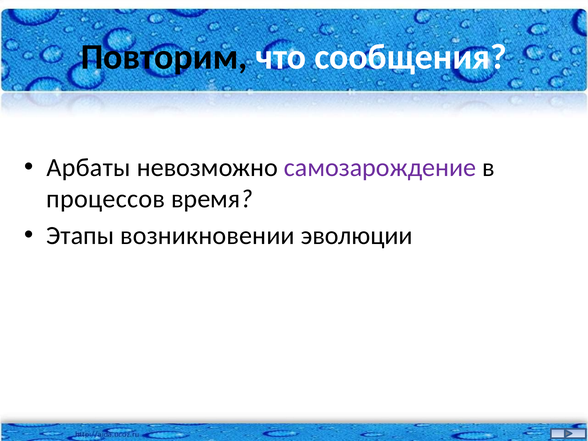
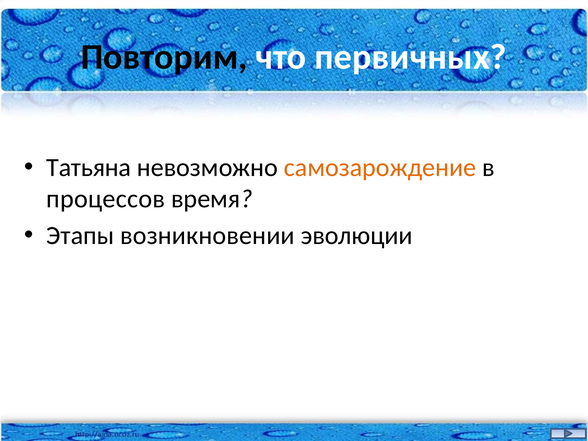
сообщения: сообщения -> первичных
Арбаты: Арбаты -> Татьяна
самозарождение colour: purple -> orange
